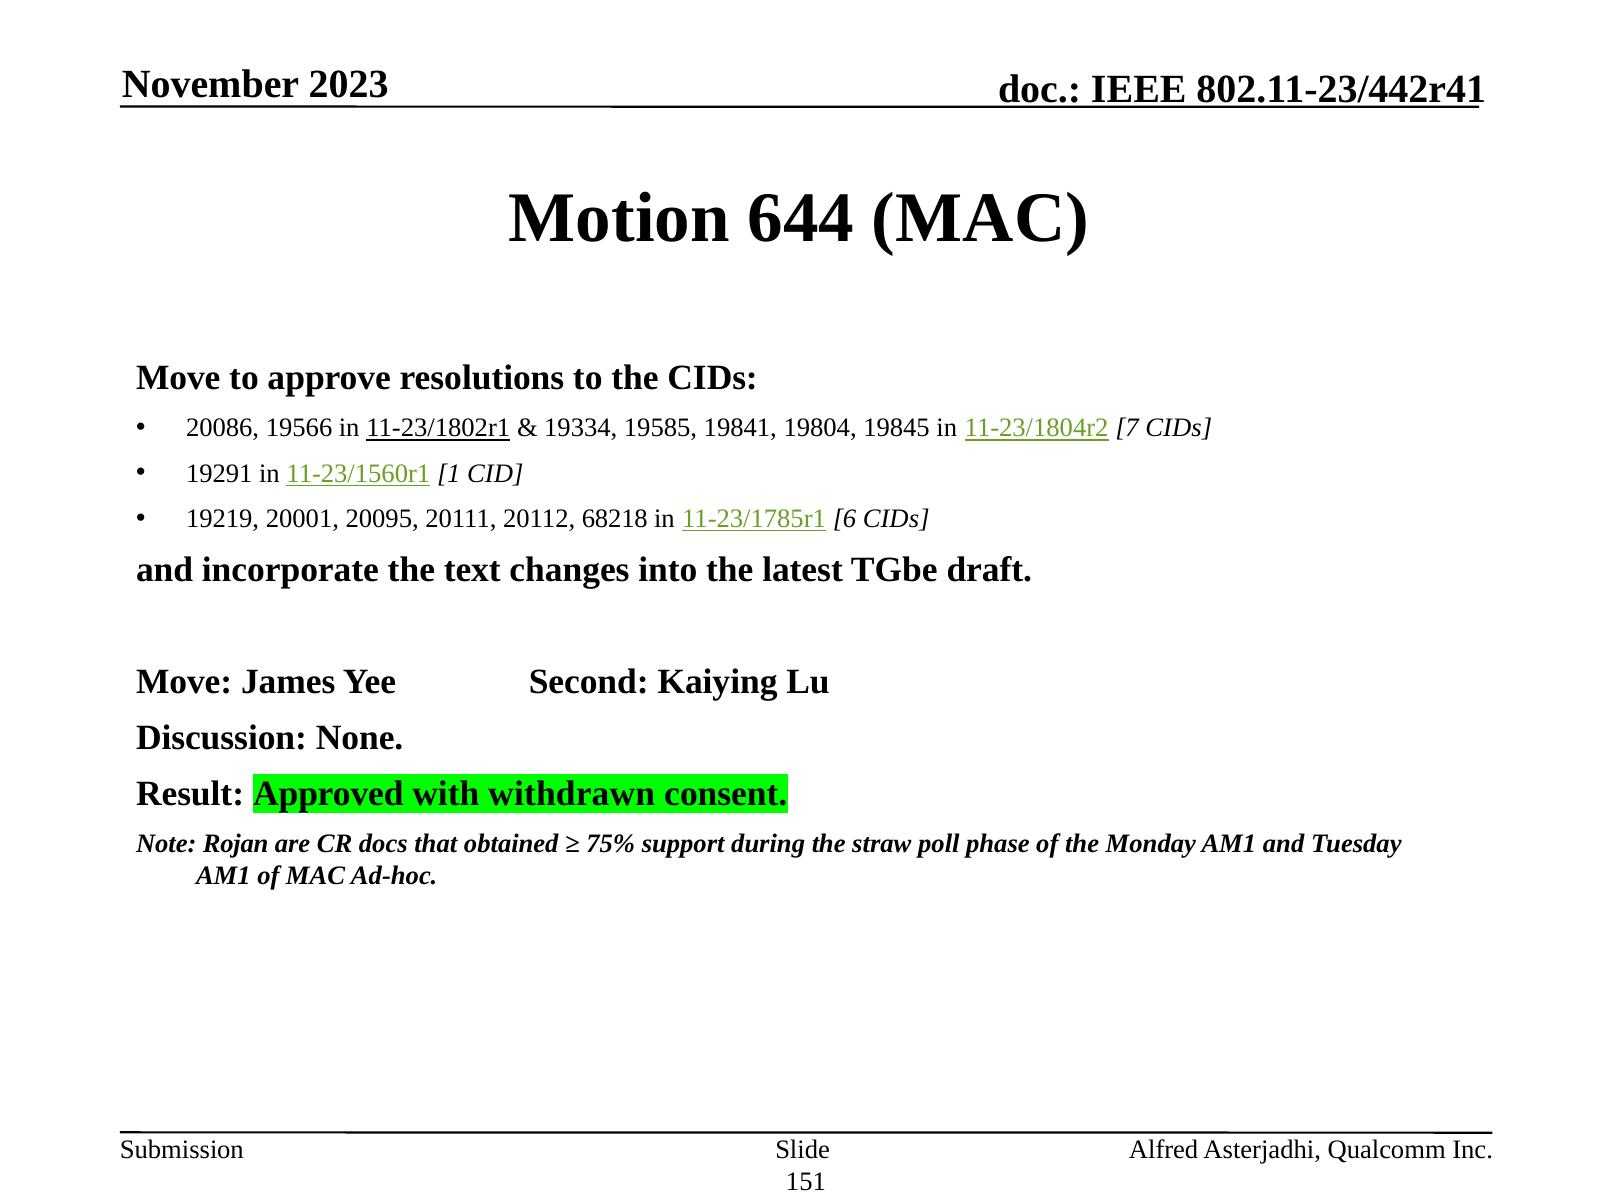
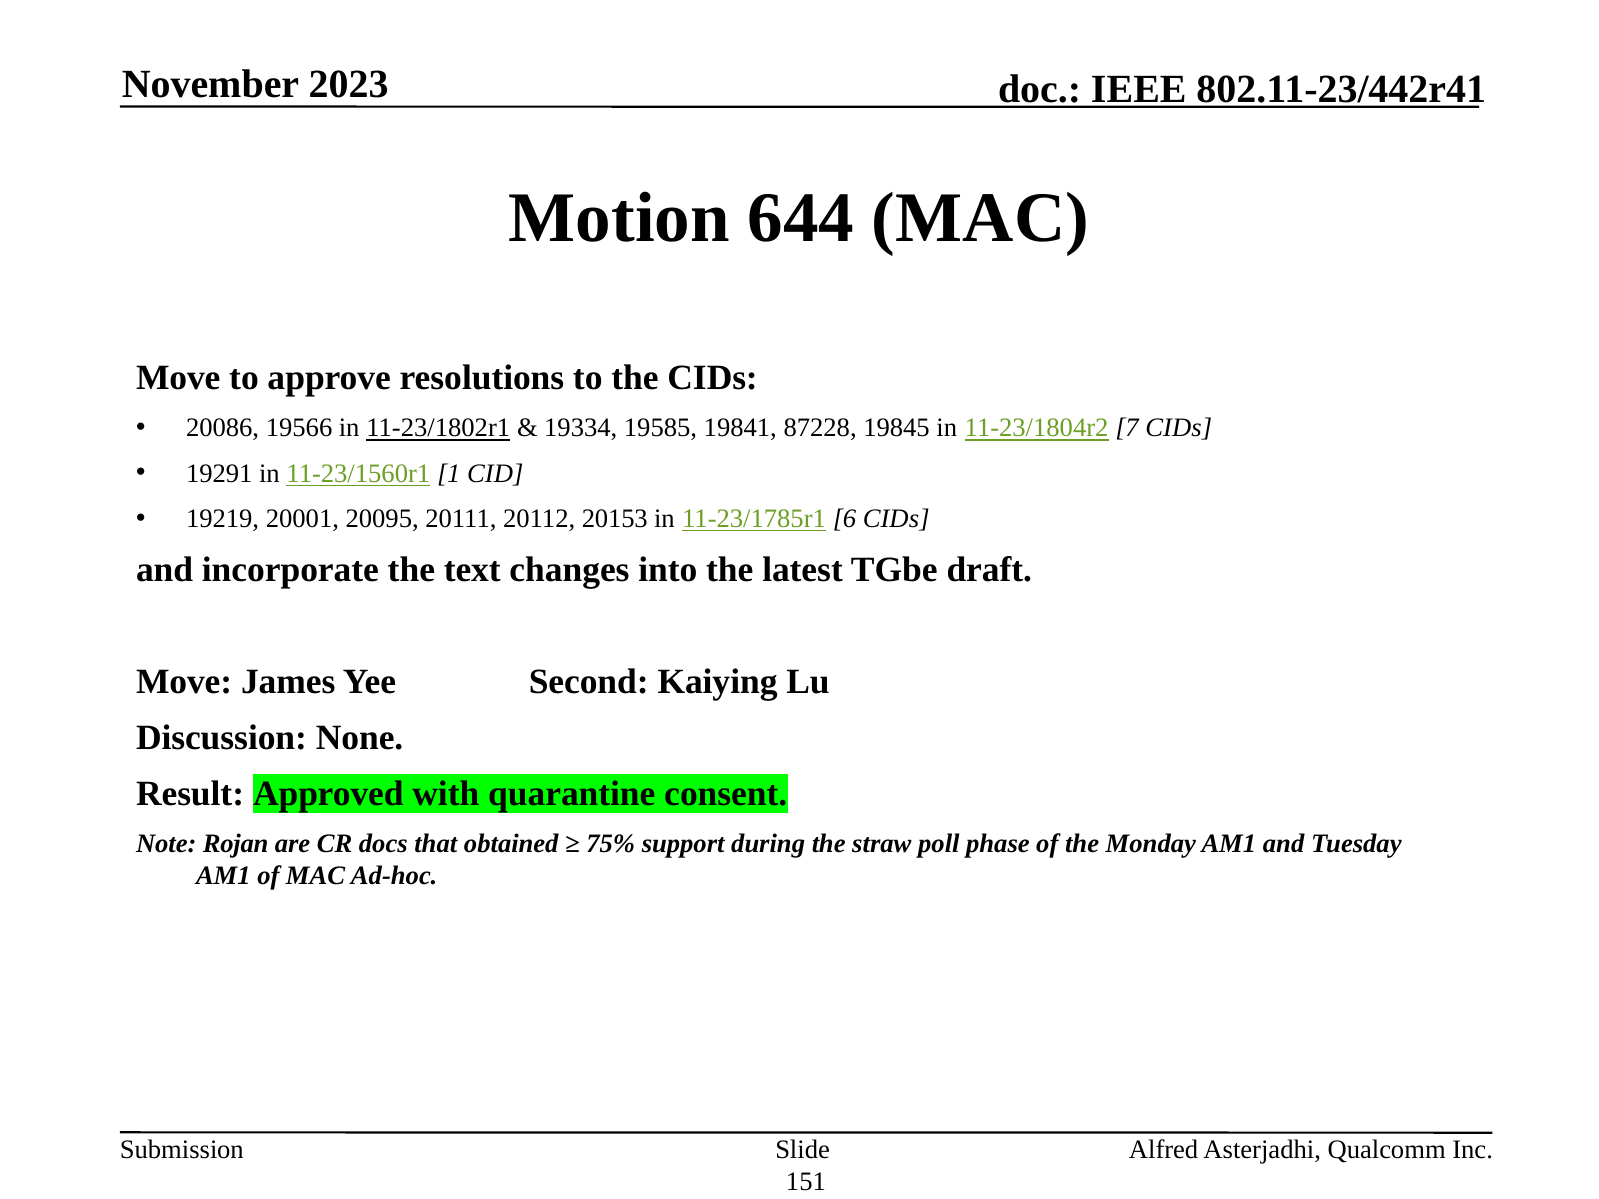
19804: 19804 -> 87228
68218: 68218 -> 20153
withdrawn: withdrawn -> quarantine
